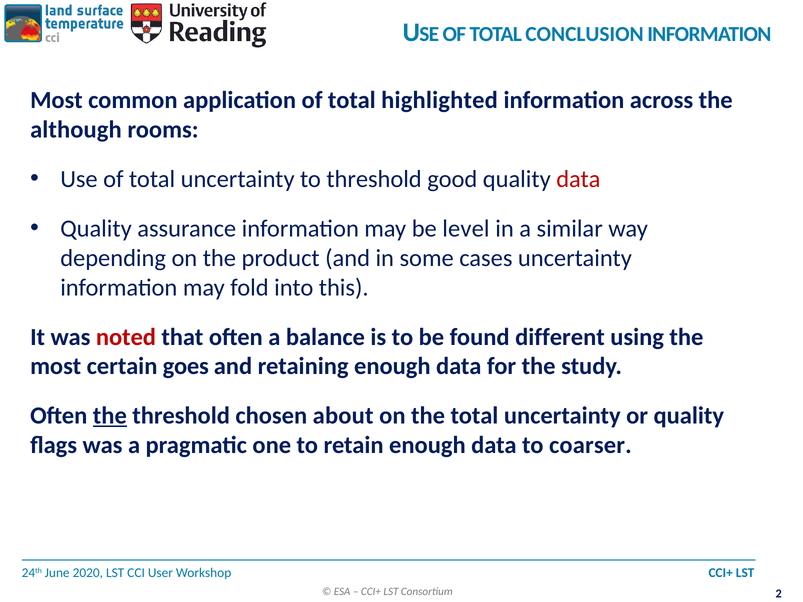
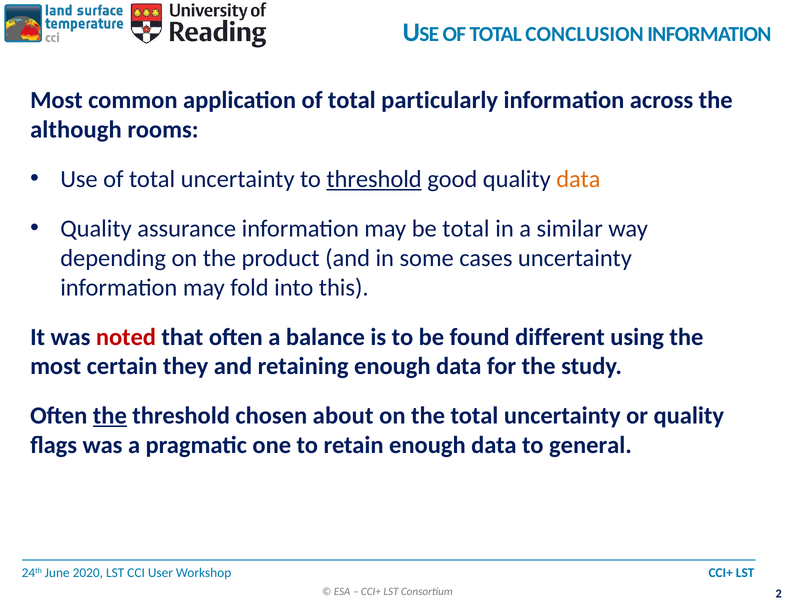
highlighted: highlighted -> particularly
threshold at (374, 179) underline: none -> present
data at (578, 179) colour: red -> orange
be level: level -> total
goes: goes -> they
coarser: coarser -> general
